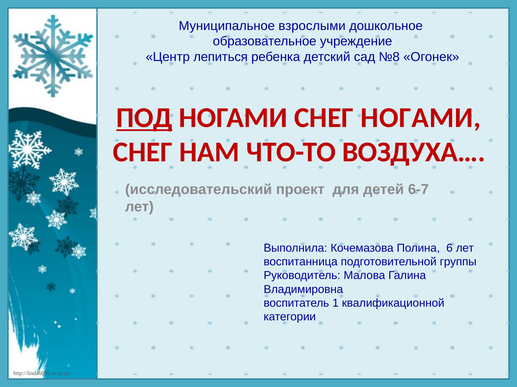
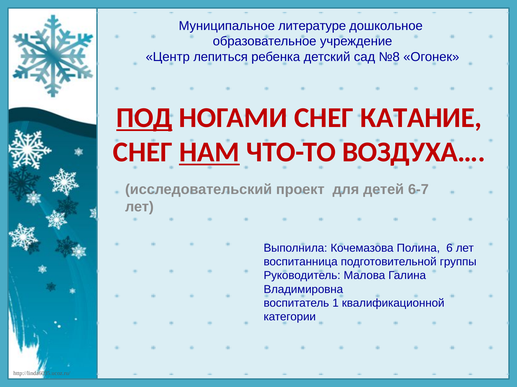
взрослыми: взрослыми -> литературе
СНЕГ НОГАМИ: НОГАМИ -> КАТАНИЕ
НАМ underline: none -> present
